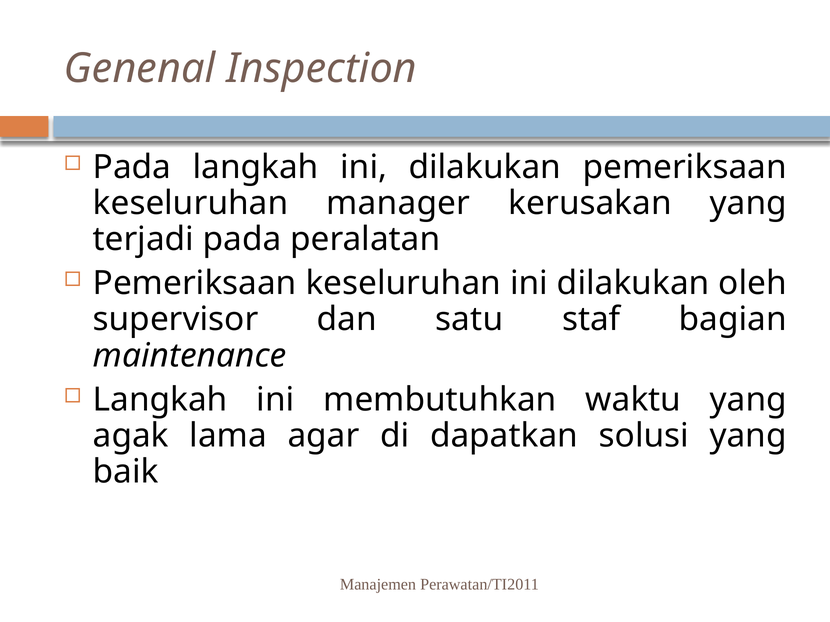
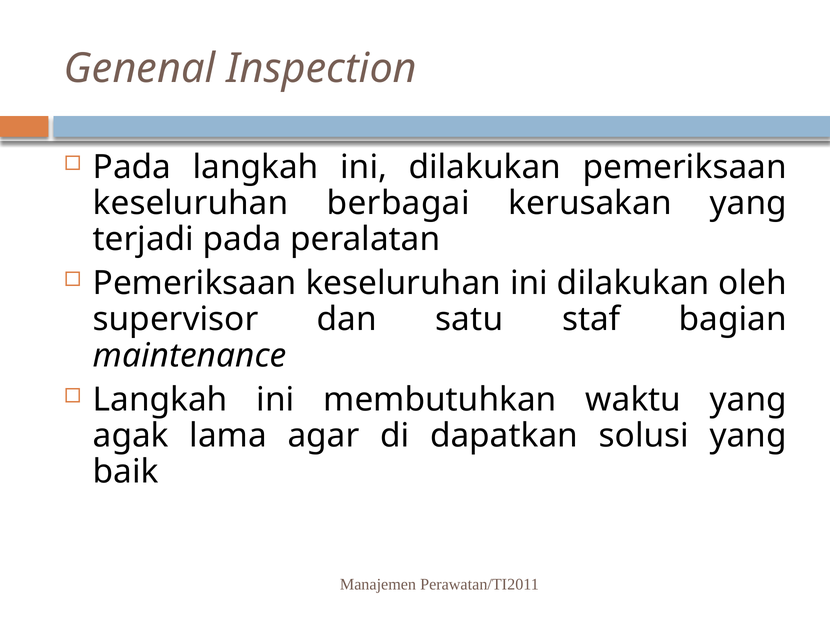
manager: manager -> berbagai
